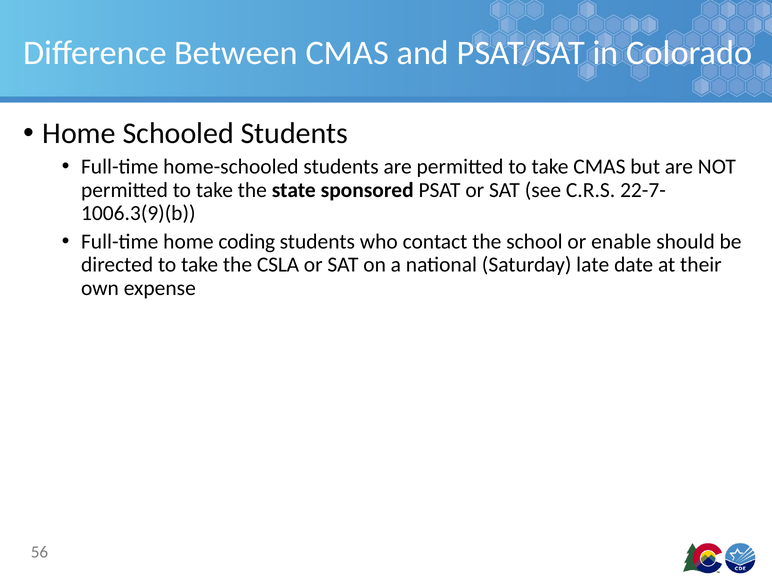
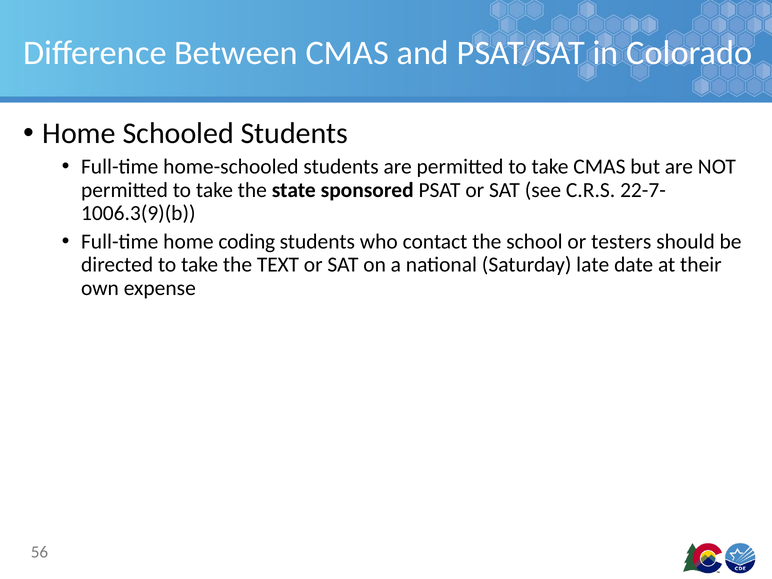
enable: enable -> testers
CSLA: CSLA -> TEXT
